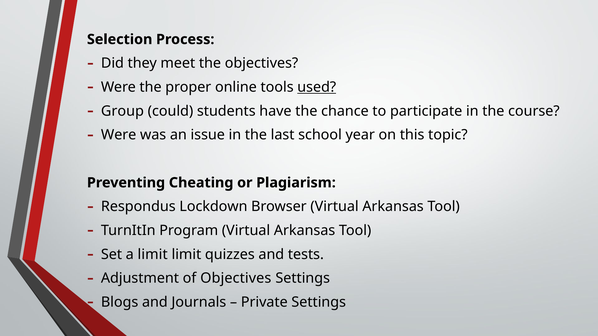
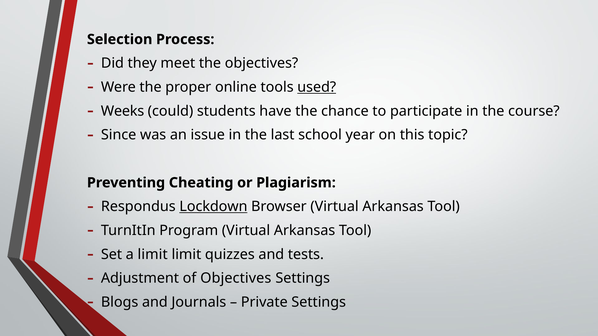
Group: Group -> Weeks
Were at (119, 135): Were -> Since
Lockdown underline: none -> present
